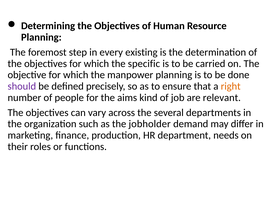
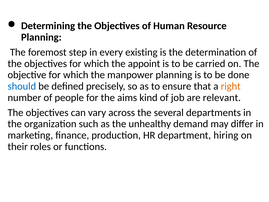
specific: specific -> appoint
should colour: purple -> blue
jobholder: jobholder -> unhealthy
needs: needs -> hiring
